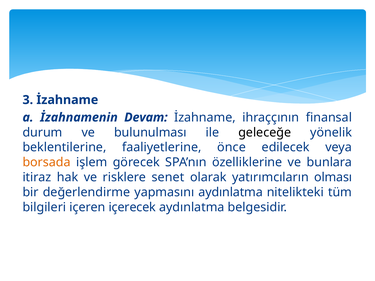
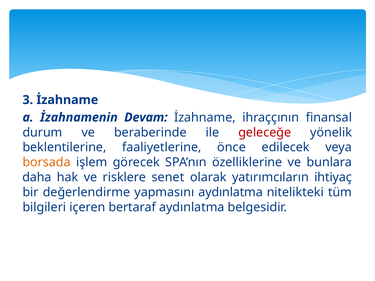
bulunulması: bulunulması -> beraberinde
geleceğe colour: black -> red
itiraz: itiraz -> daha
olması: olması -> ihtiyaç
içerecek: içerecek -> bertaraf
